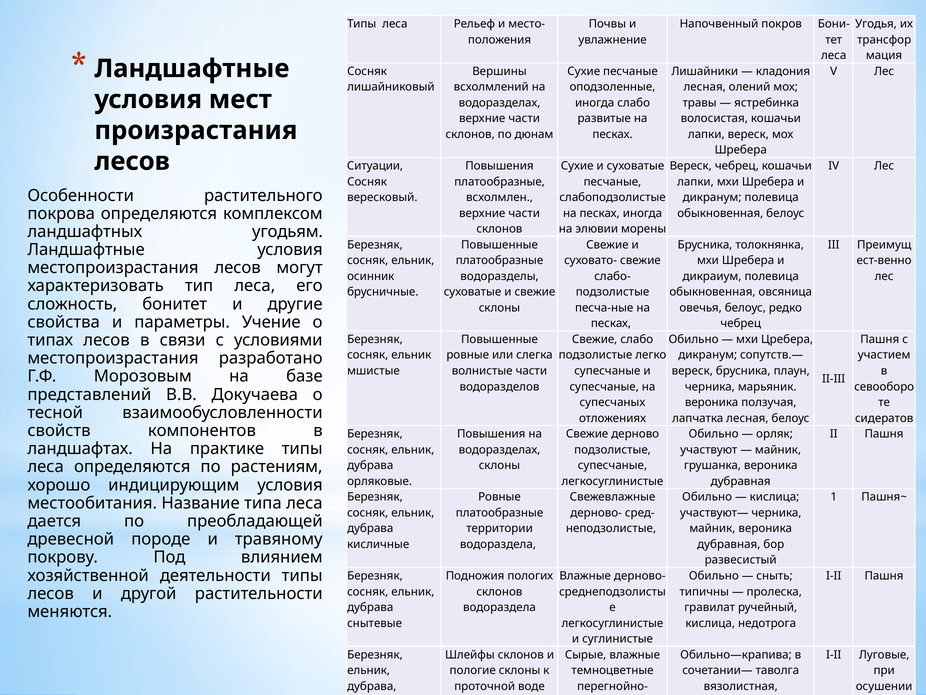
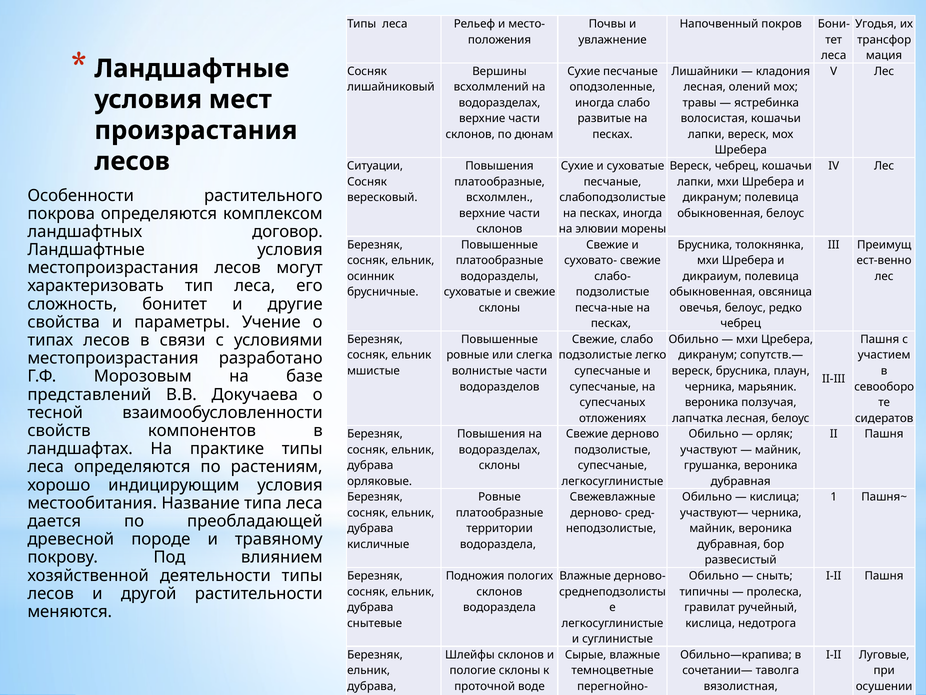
угодьям: угодьям -> договор
